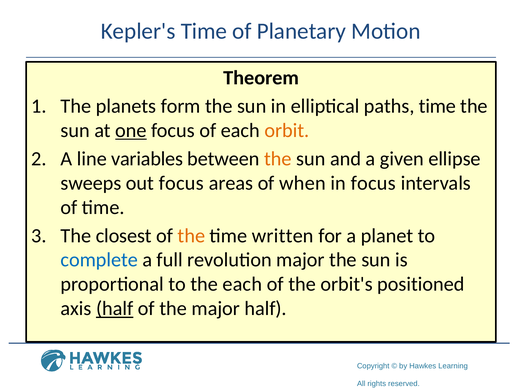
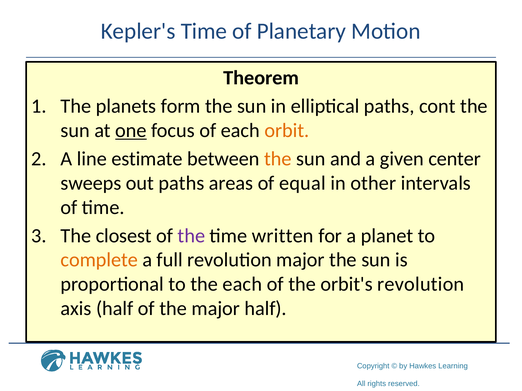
paths time: time -> cont
variables: variables -> estimate
ellipse: ellipse -> center
out focus: focus -> paths
when: when -> equal
in focus: focus -> other
the at (191, 236) colour: orange -> purple
complete colour: blue -> orange
orbit's positioned: positioned -> revolution
half at (115, 309) underline: present -> none
